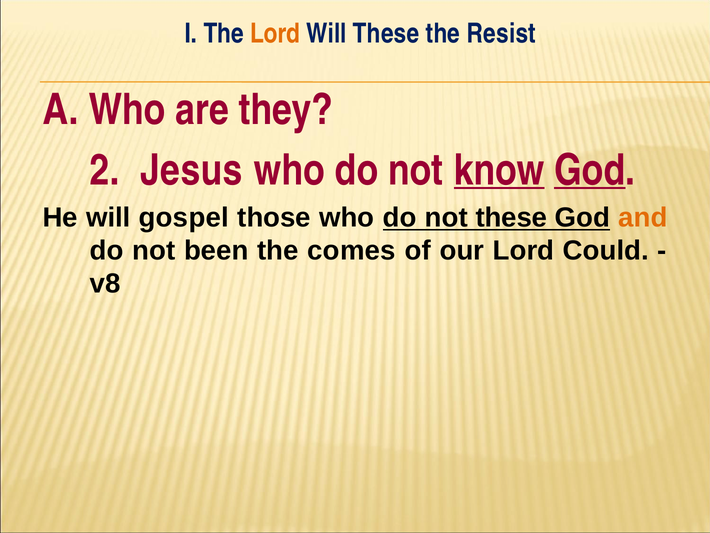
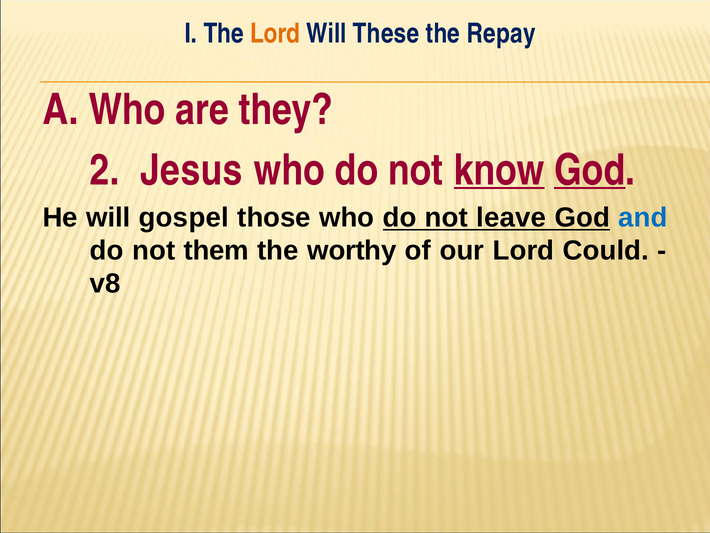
Resist: Resist -> Repay
not these: these -> leave
and colour: orange -> blue
been: been -> them
comes: comes -> worthy
